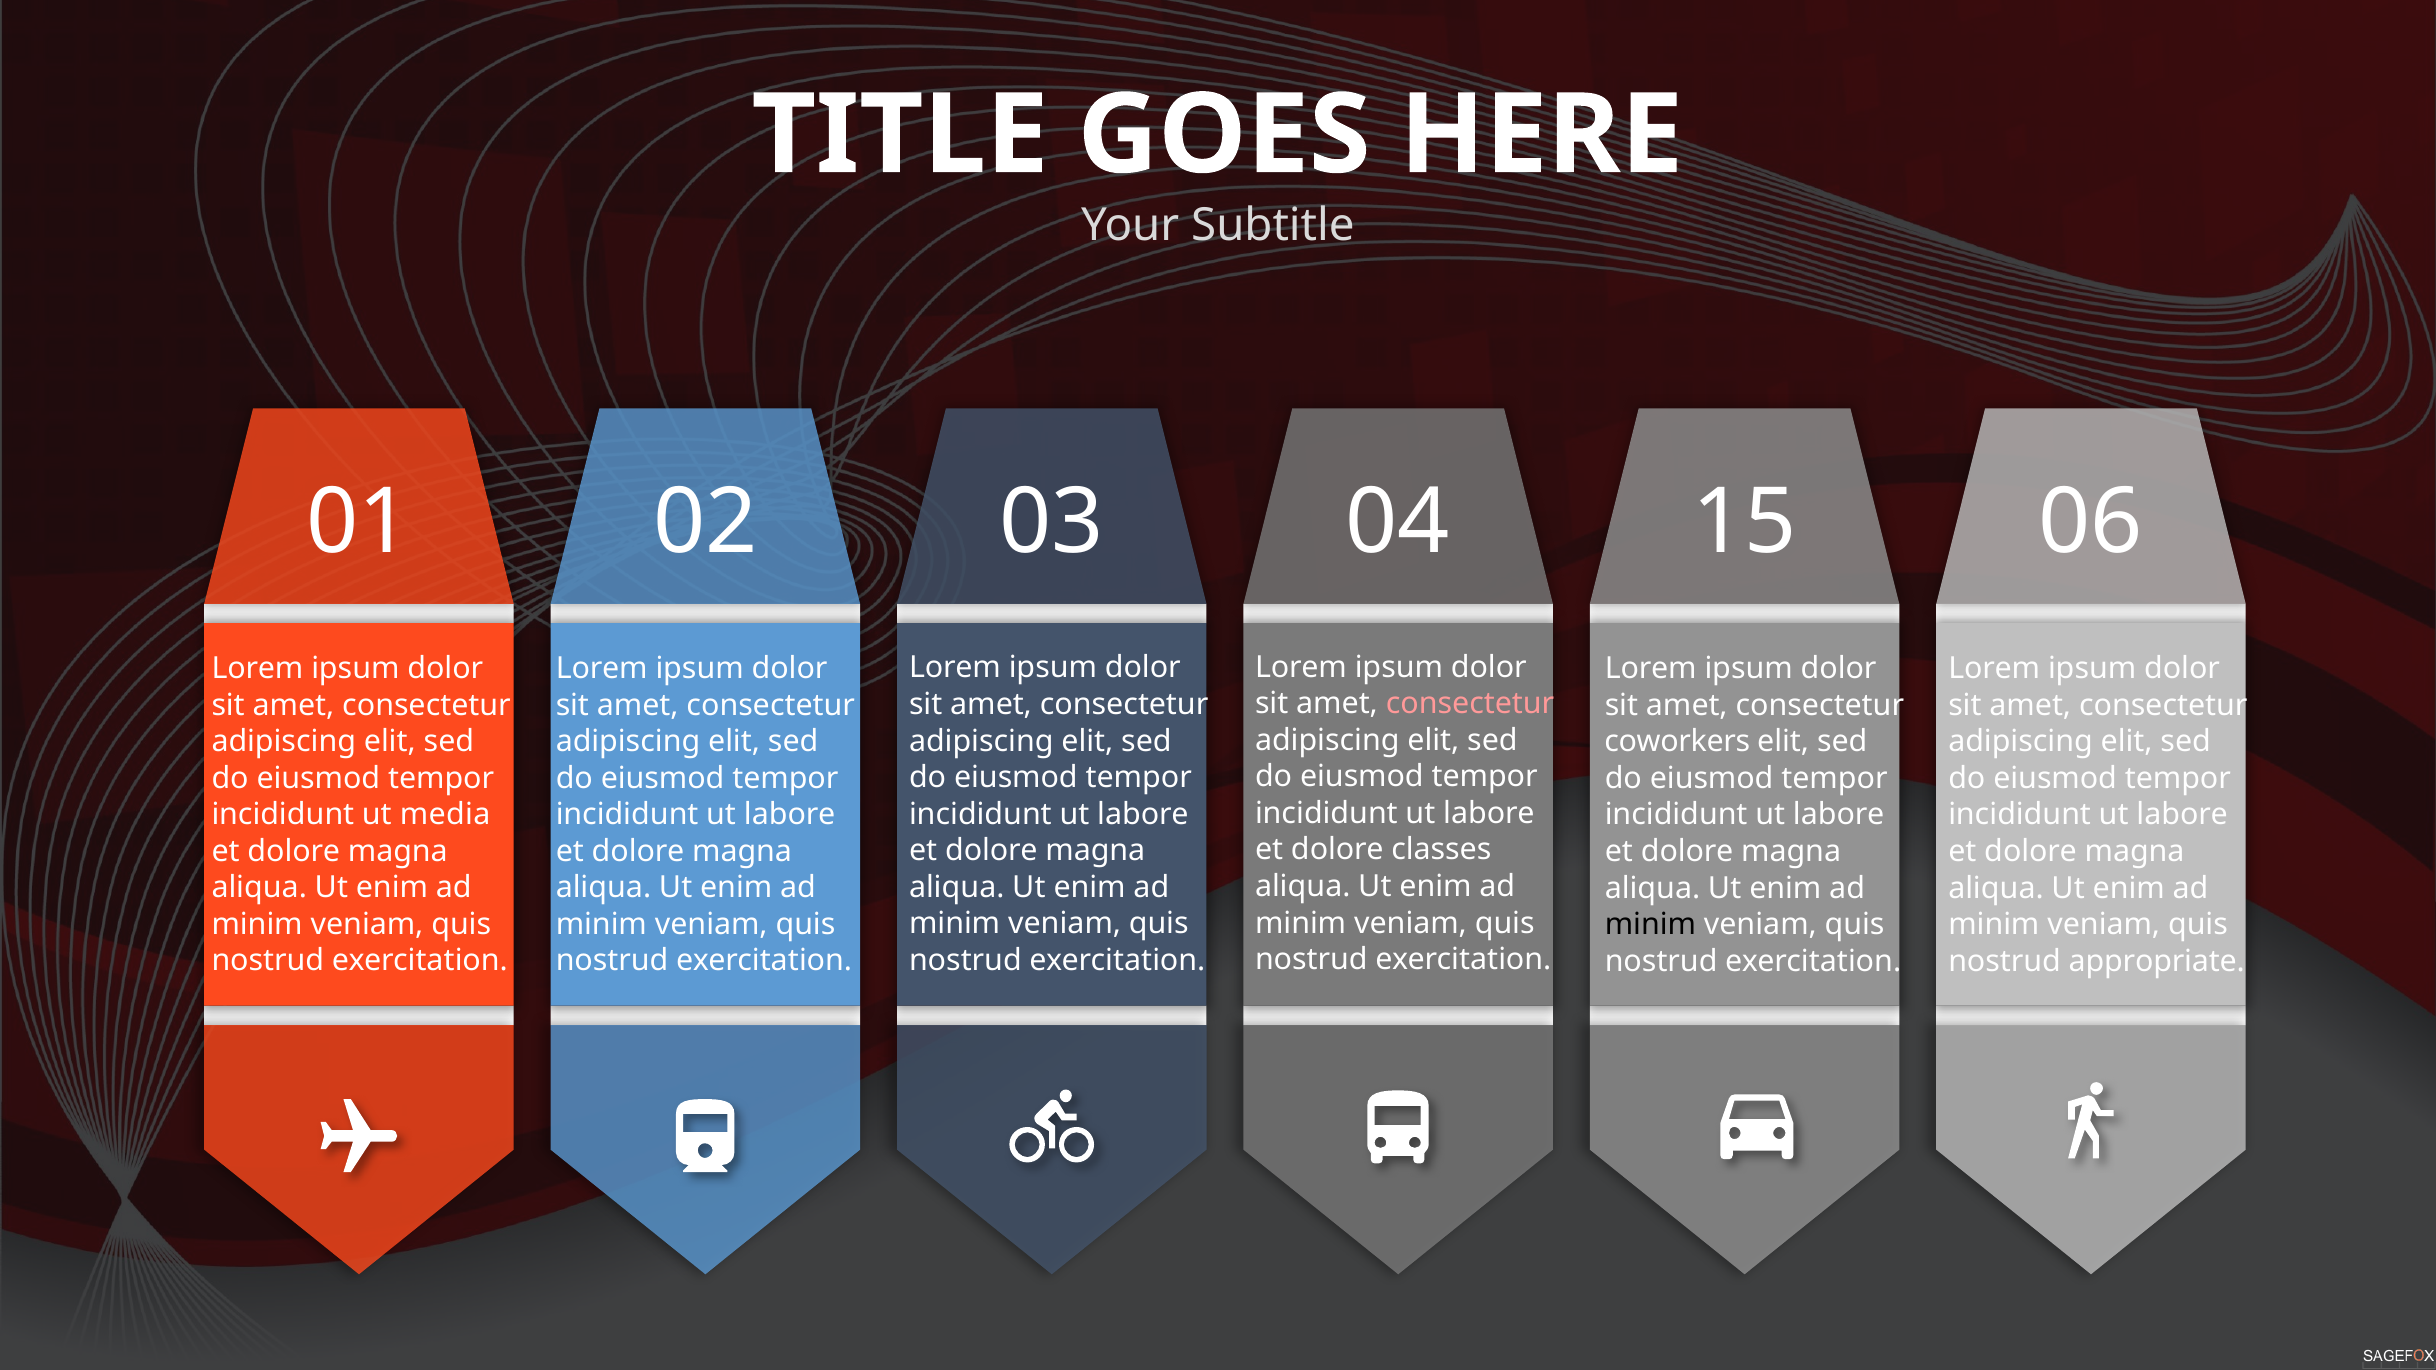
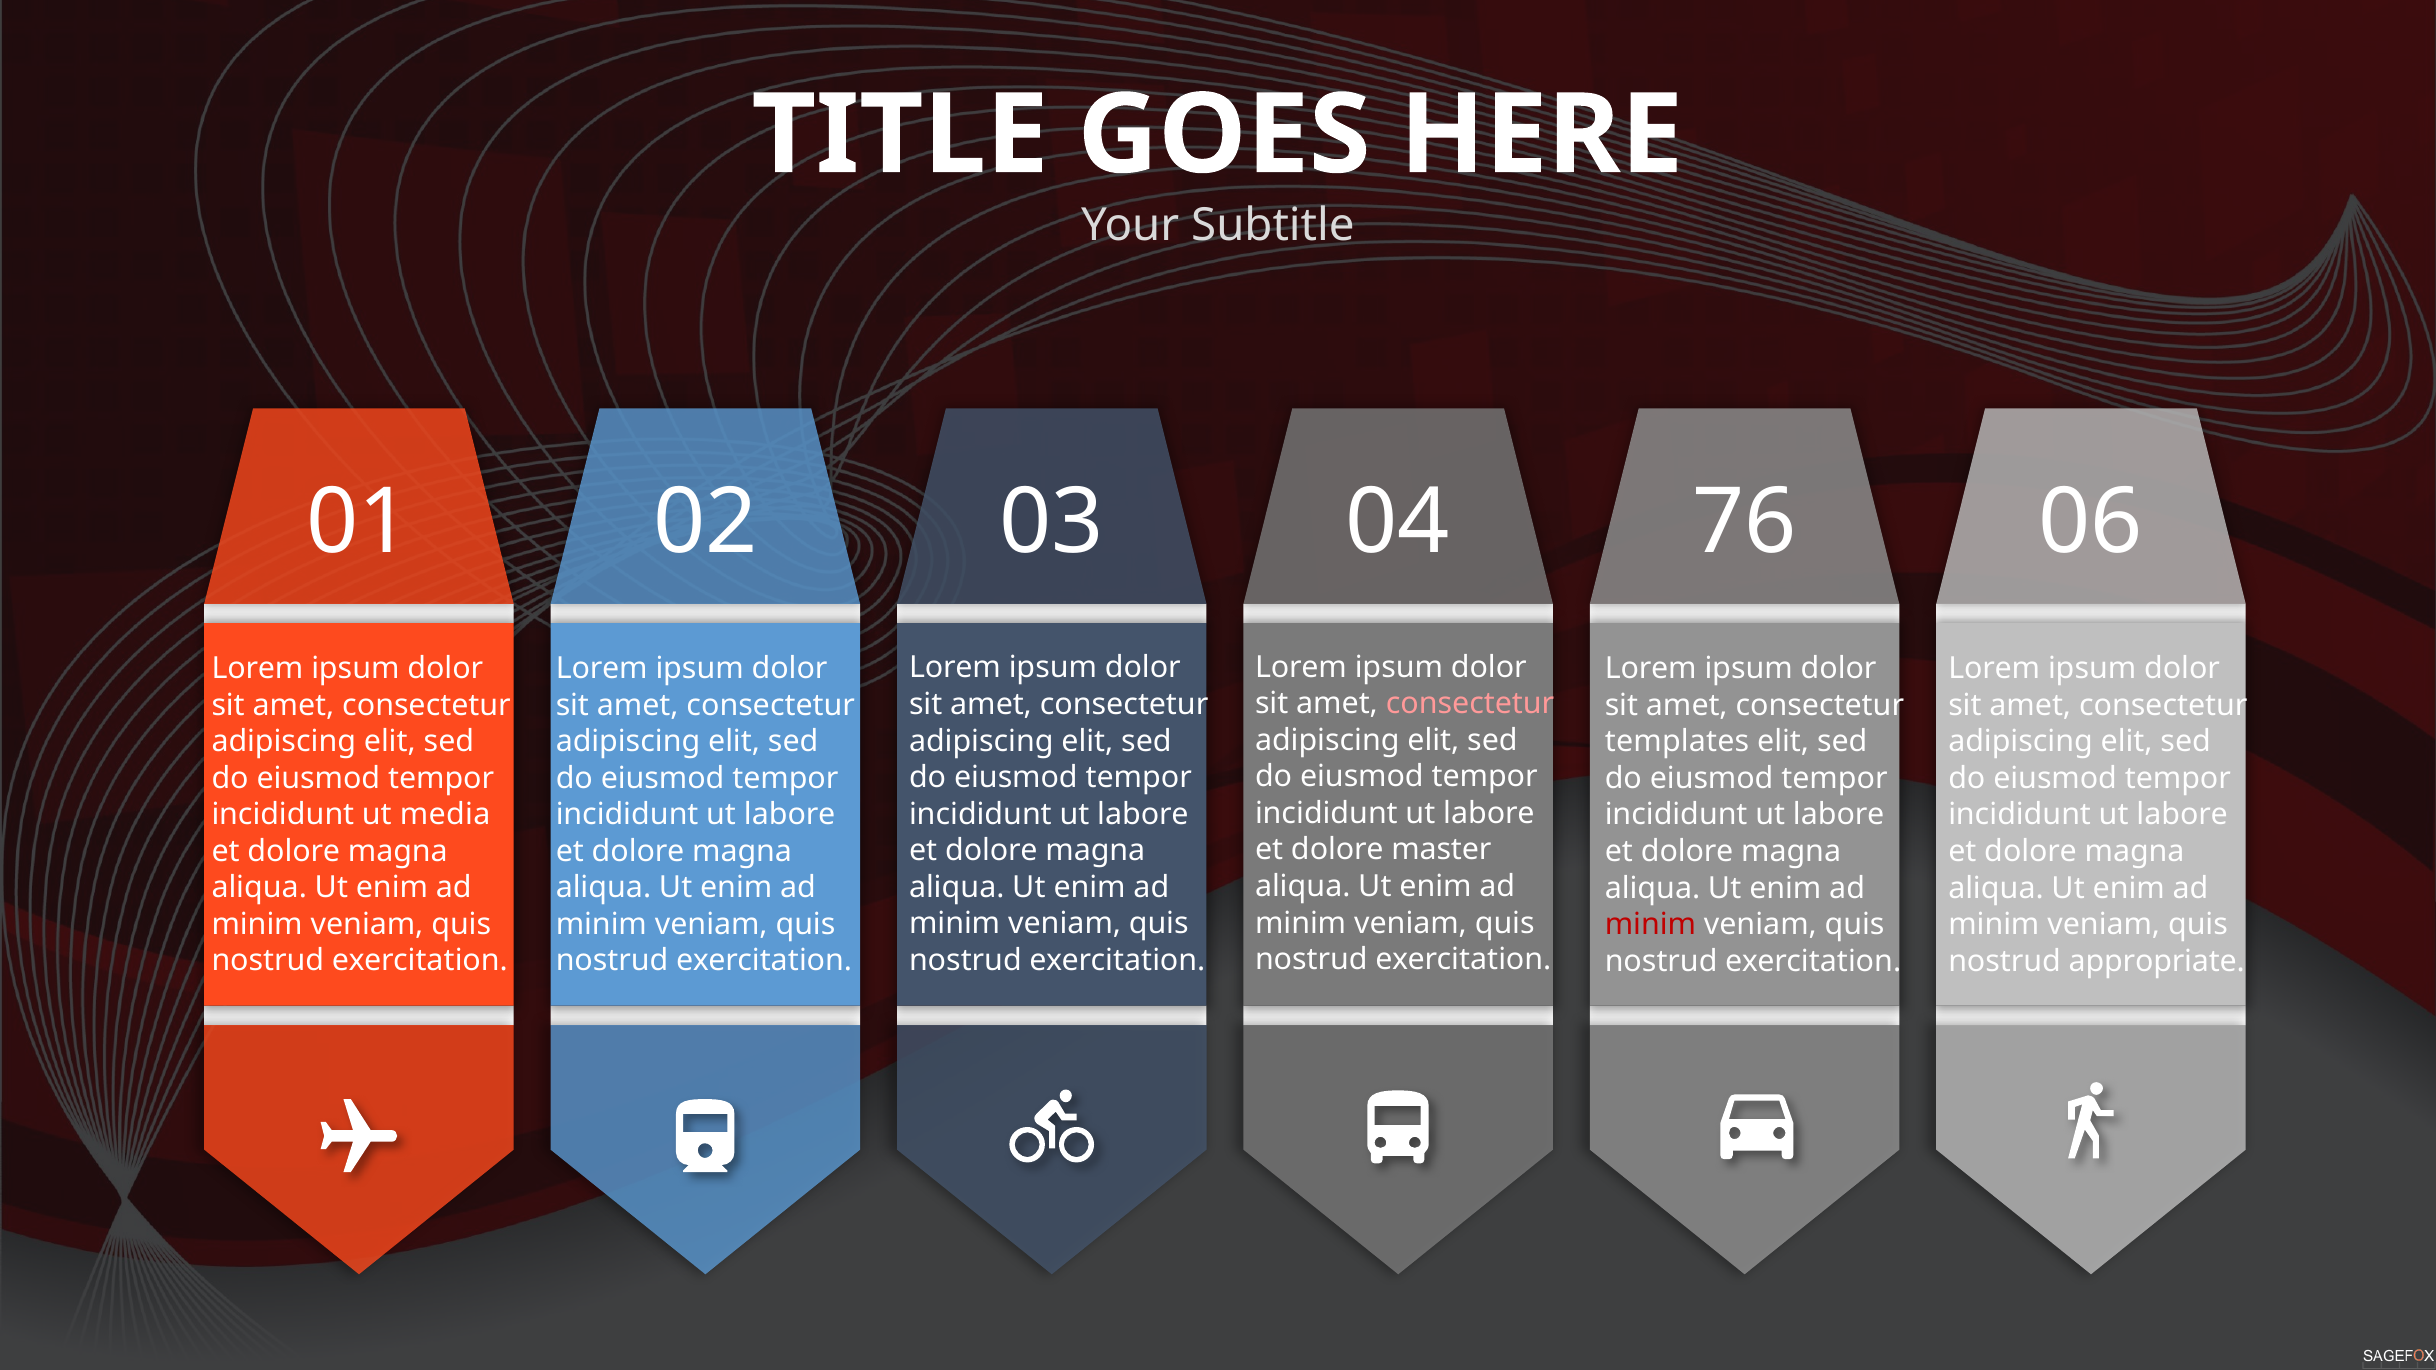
15: 15 -> 76
coworkers: coworkers -> templates
classes: classes -> master
minim at (1650, 925) colour: black -> red
